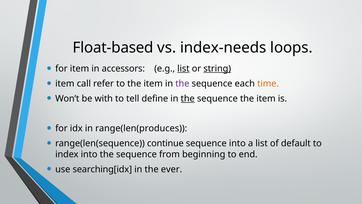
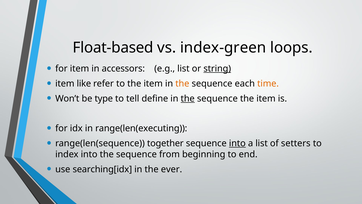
index-needs: index-needs -> index-green
list at (183, 68) underline: present -> none
call: call -> like
the at (182, 83) colour: purple -> orange
with: with -> type
range(len(produces: range(len(produces -> range(len(executing
continue: continue -> together
into at (237, 143) underline: none -> present
default: default -> setters
